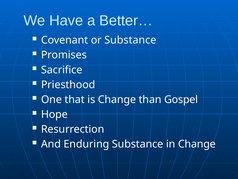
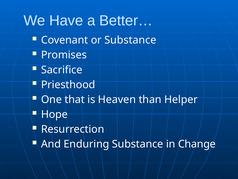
is Change: Change -> Heaven
Gospel: Gospel -> Helper
